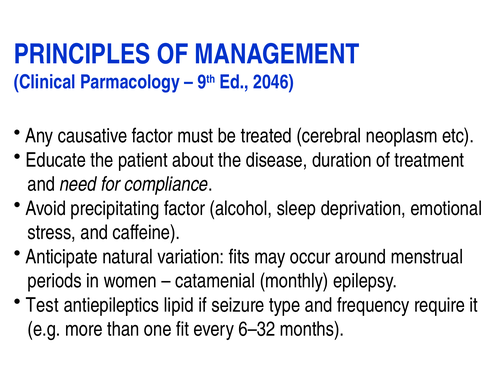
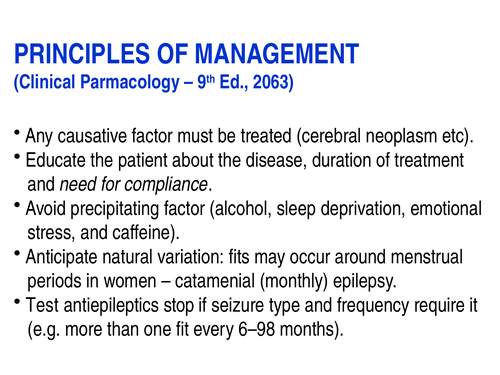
2046: 2046 -> 2063
lipid: lipid -> stop
6–32: 6–32 -> 6–98
